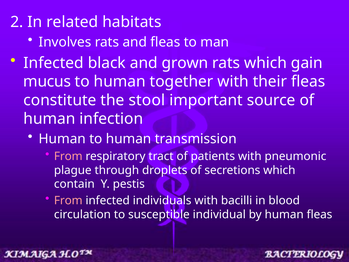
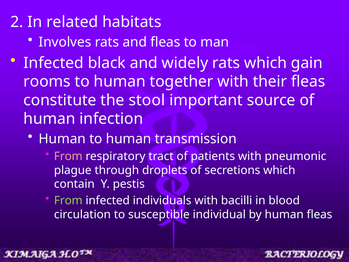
grown: grown -> widely
mucus: mucus -> rooms
From at (68, 200) colour: pink -> light green
